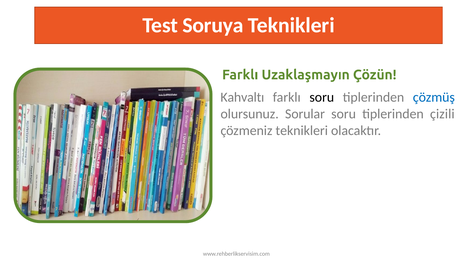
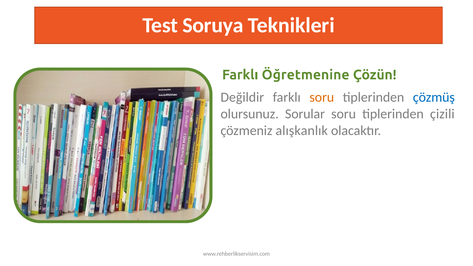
Uzaklaşmayın: Uzaklaşmayın -> Öğretmenine
Kahvaltı: Kahvaltı -> Değildir
soru at (322, 97) colour: black -> orange
çözmeniz teknikleri: teknikleri -> alışkanlık
